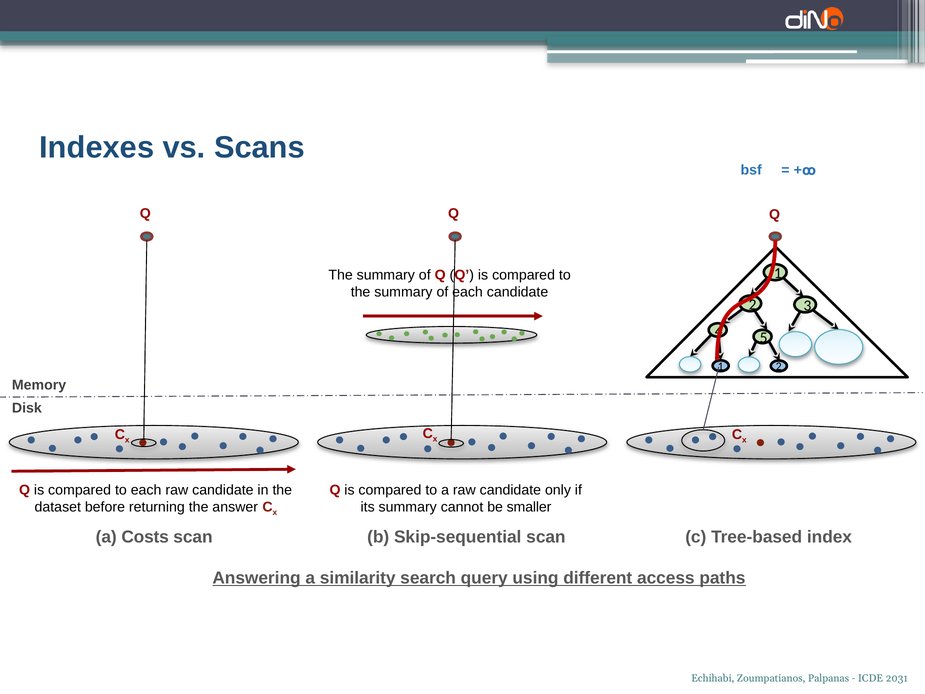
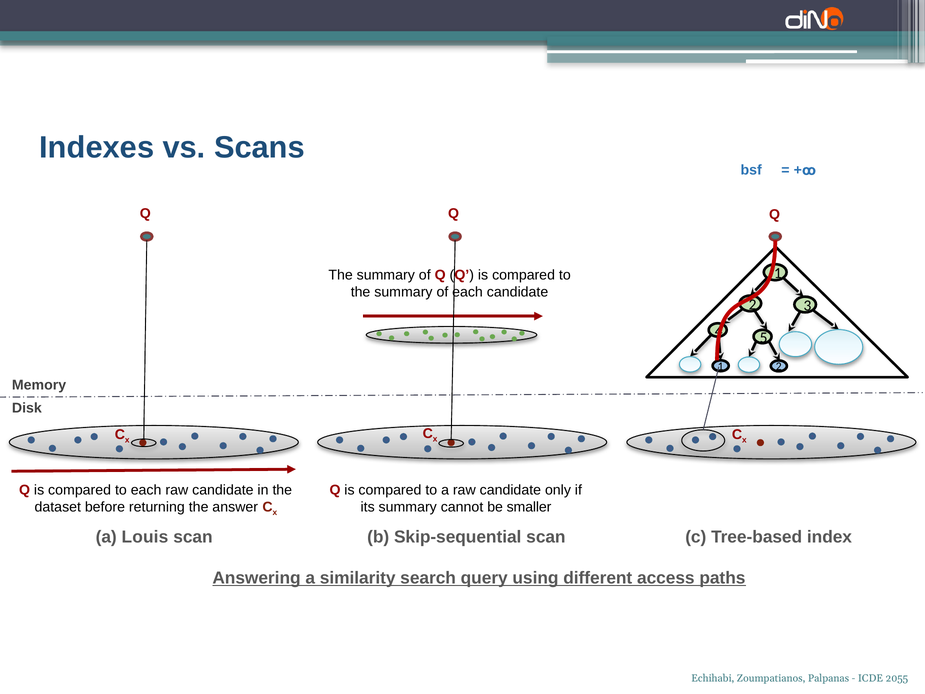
Costs: Costs -> Louis
2031: 2031 -> 2055
